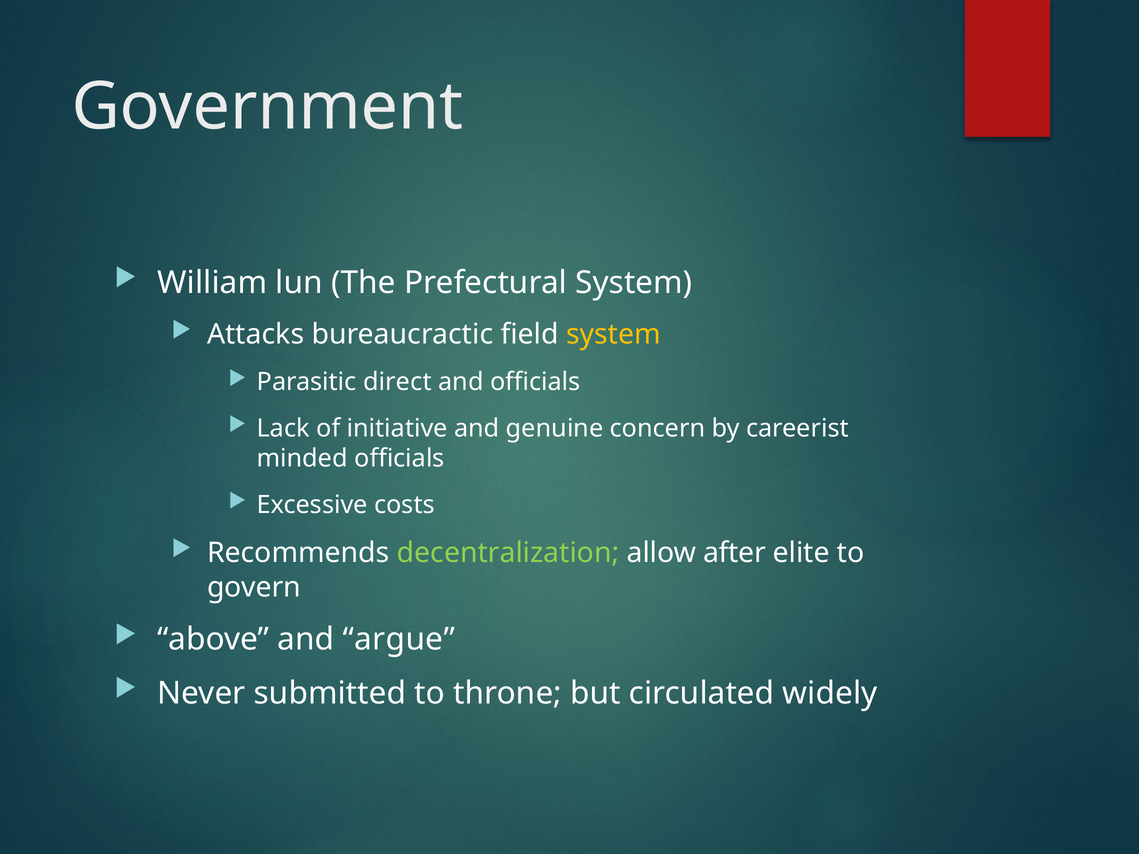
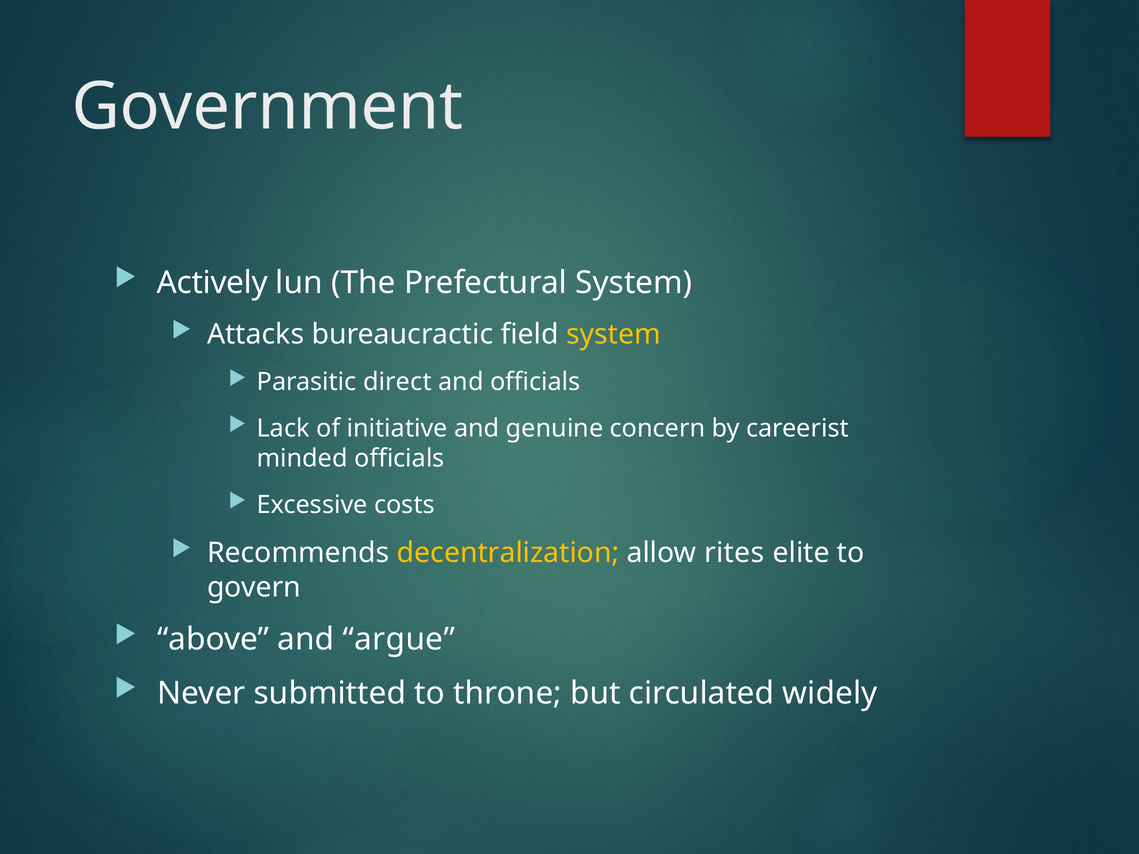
William: William -> Actively
decentralization colour: light green -> yellow
after: after -> rites
